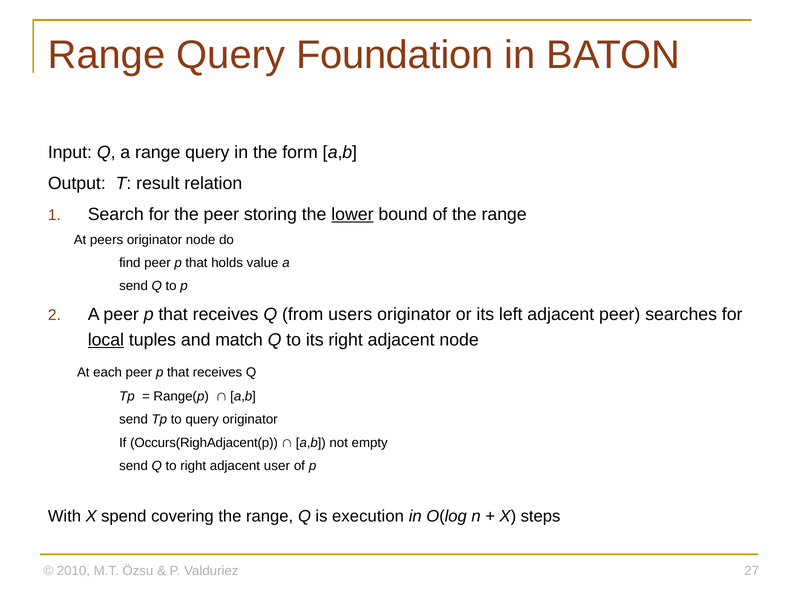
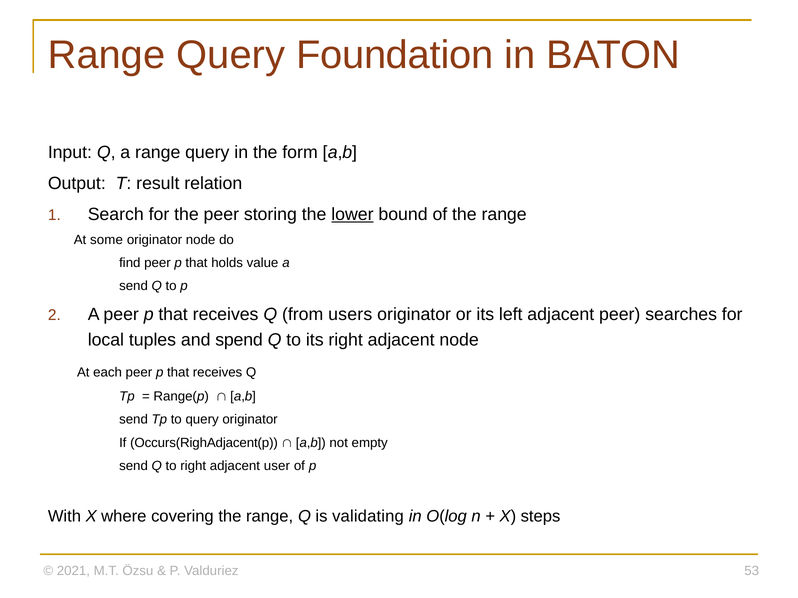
peers: peers -> some
local underline: present -> none
match: match -> spend
spend: spend -> where
execution: execution -> validating
2010: 2010 -> 2021
27: 27 -> 53
